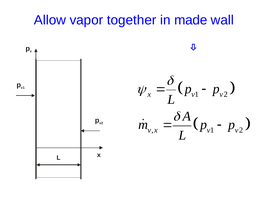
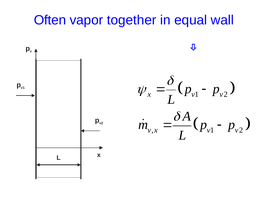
Allow: Allow -> Often
made: made -> equal
